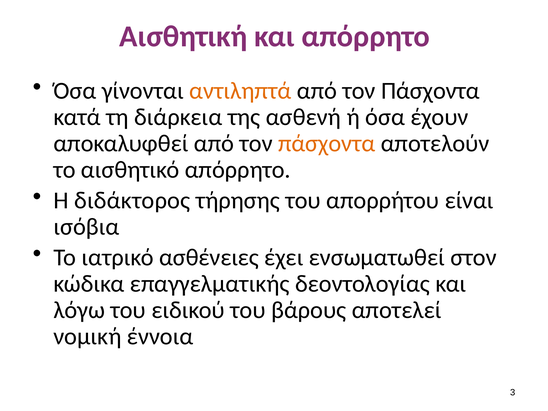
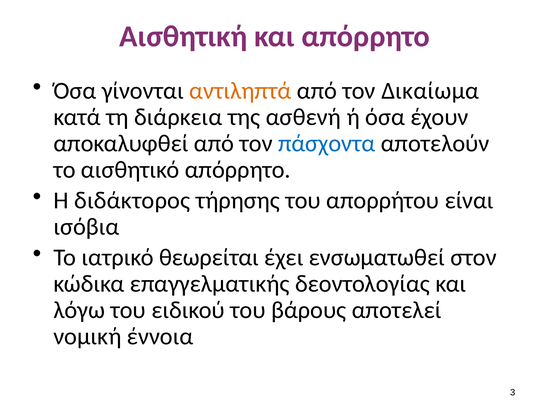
Πάσχοντα at (430, 91): Πάσχοντα -> Δικαίωμα
πάσχοντα at (327, 143) colour: orange -> blue
ασθένειες: ασθένειες -> θεωρείται
